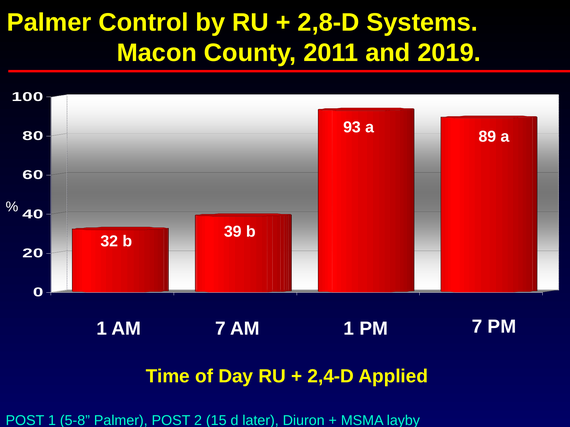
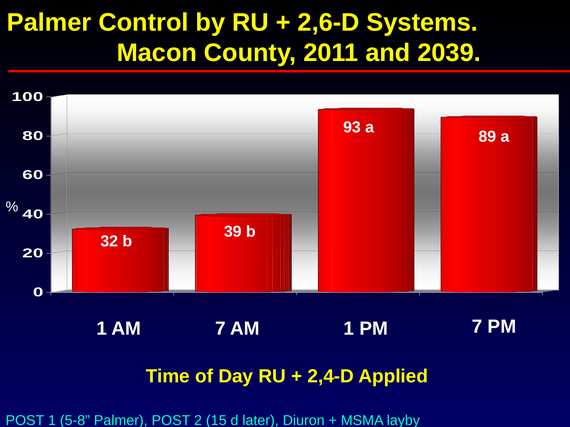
2,8-D: 2,8-D -> 2,6-D
2019: 2019 -> 2039
